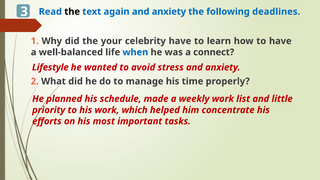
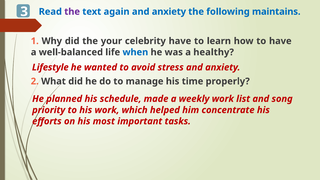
the at (72, 12) colour: black -> purple
deadlines: deadlines -> maintains
connect: connect -> healthy
little: little -> song
